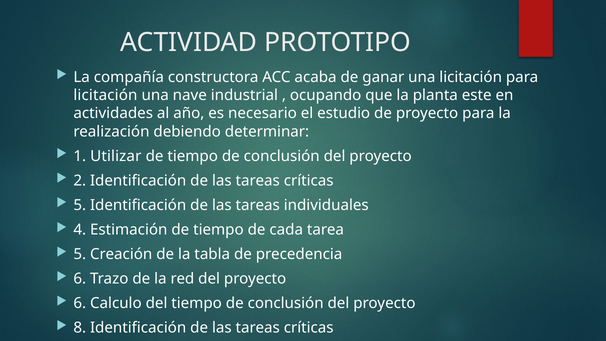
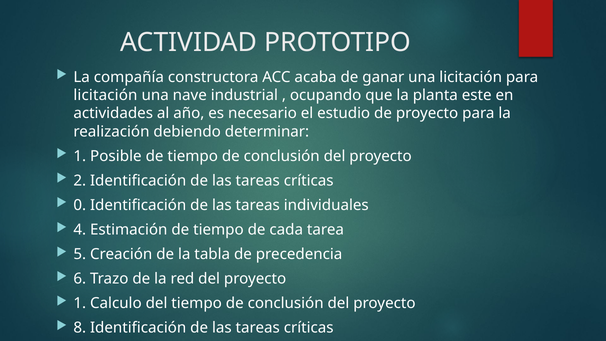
Utilizar: Utilizar -> Posible
5 at (80, 205): 5 -> 0
6 at (80, 303): 6 -> 1
